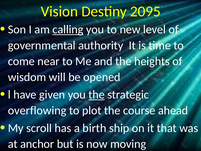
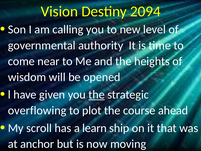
2095: 2095 -> 2094
calling underline: present -> none
birth: birth -> learn
